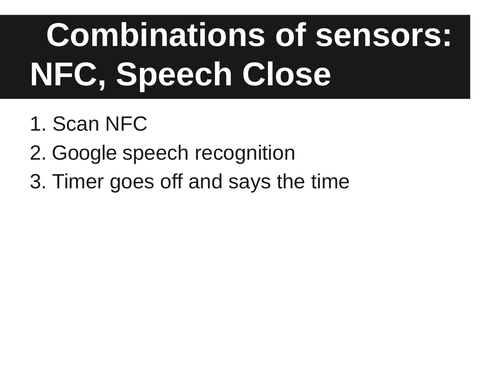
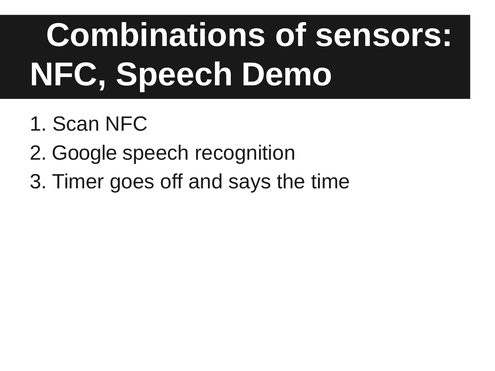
Close: Close -> Demo
